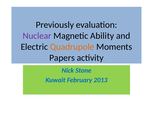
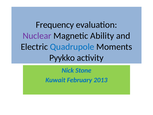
Previously: Previously -> Frequency
Quadrupole colour: orange -> blue
Papers: Papers -> Pyykko
